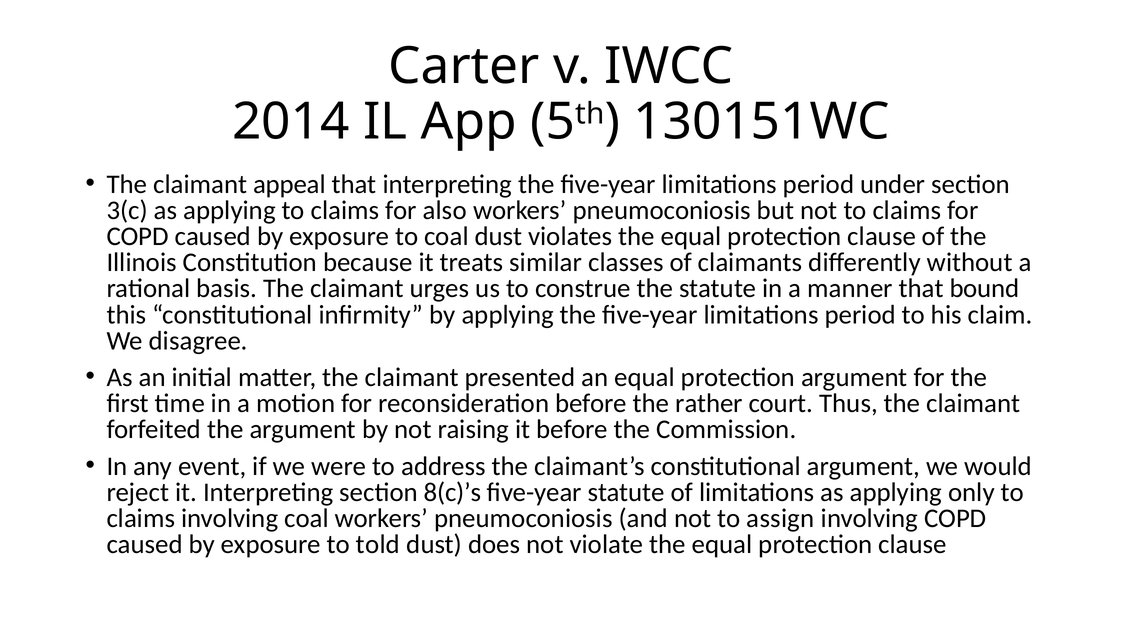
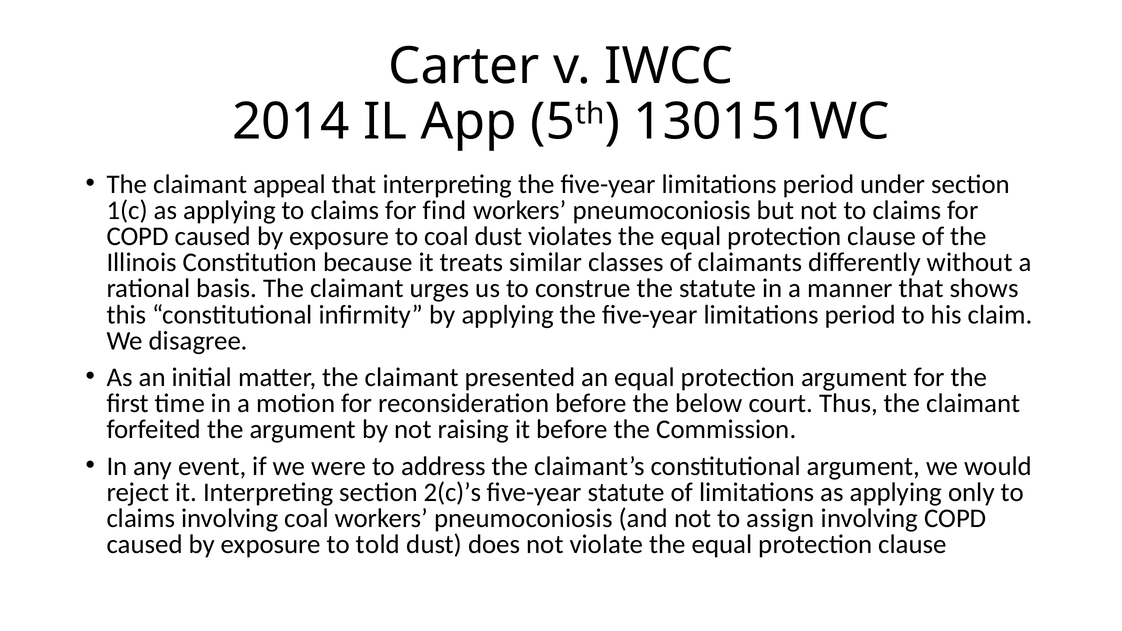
3(c: 3(c -> 1(c
also: also -> find
bound: bound -> shows
rather: rather -> below
8(c)’s: 8(c)’s -> 2(c)’s
